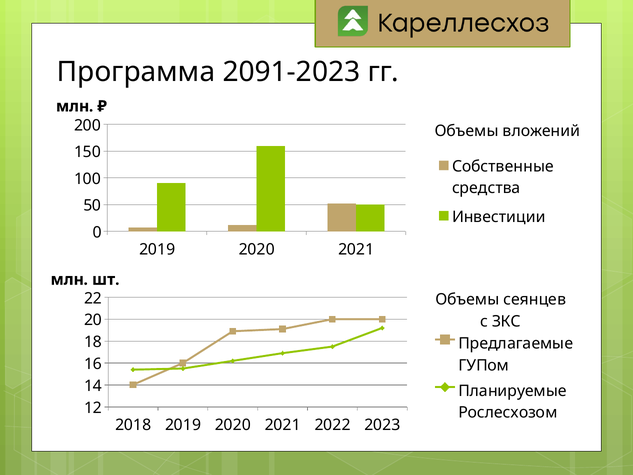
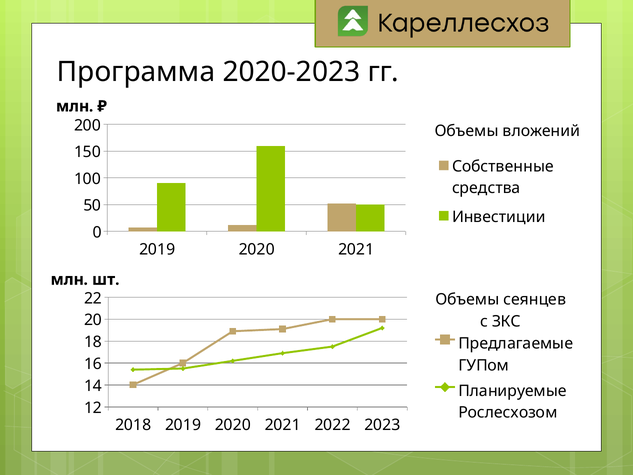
2091-2023: 2091-2023 -> 2020-2023
